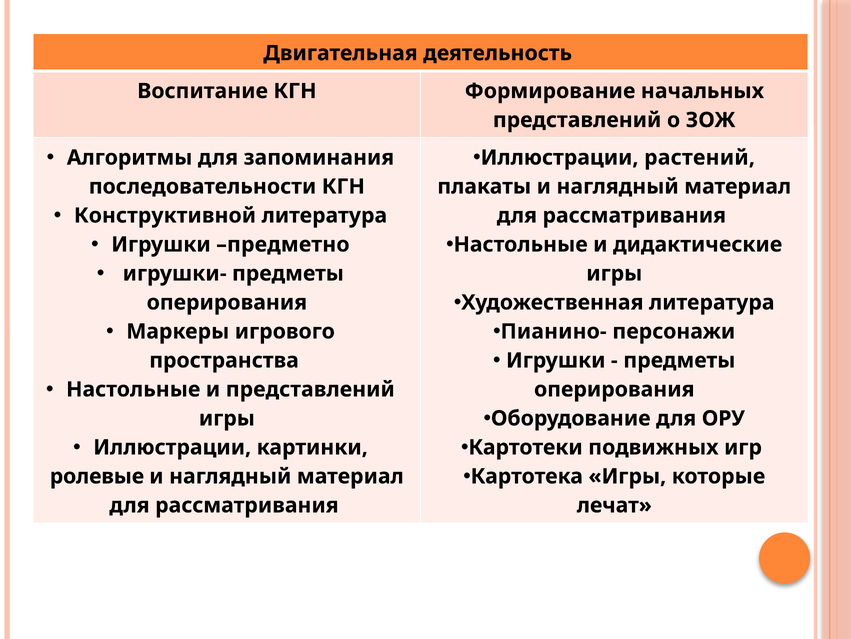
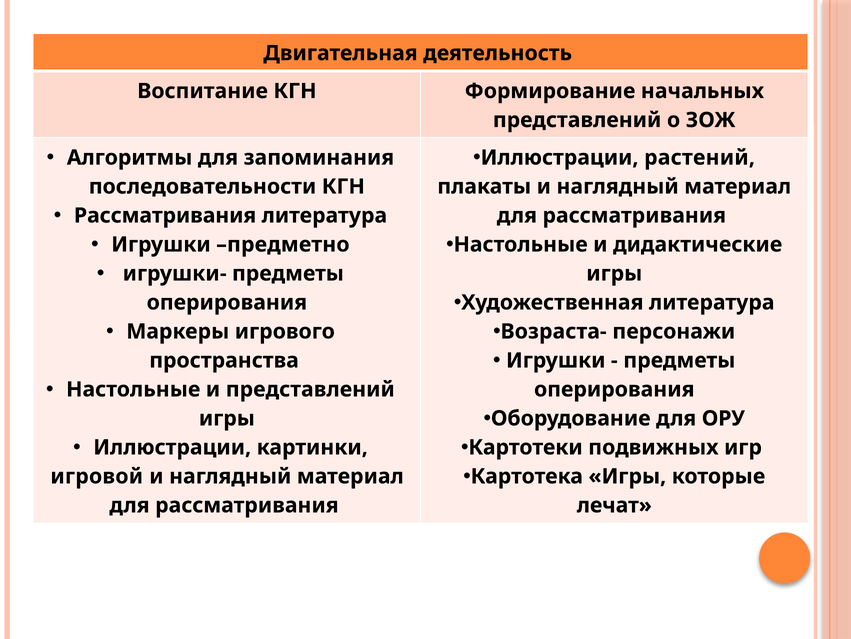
Конструктивной at (165, 215): Конструктивной -> Рассматривания
Пианино-: Пианино- -> Возраста-
ролевые: ролевые -> игровой
